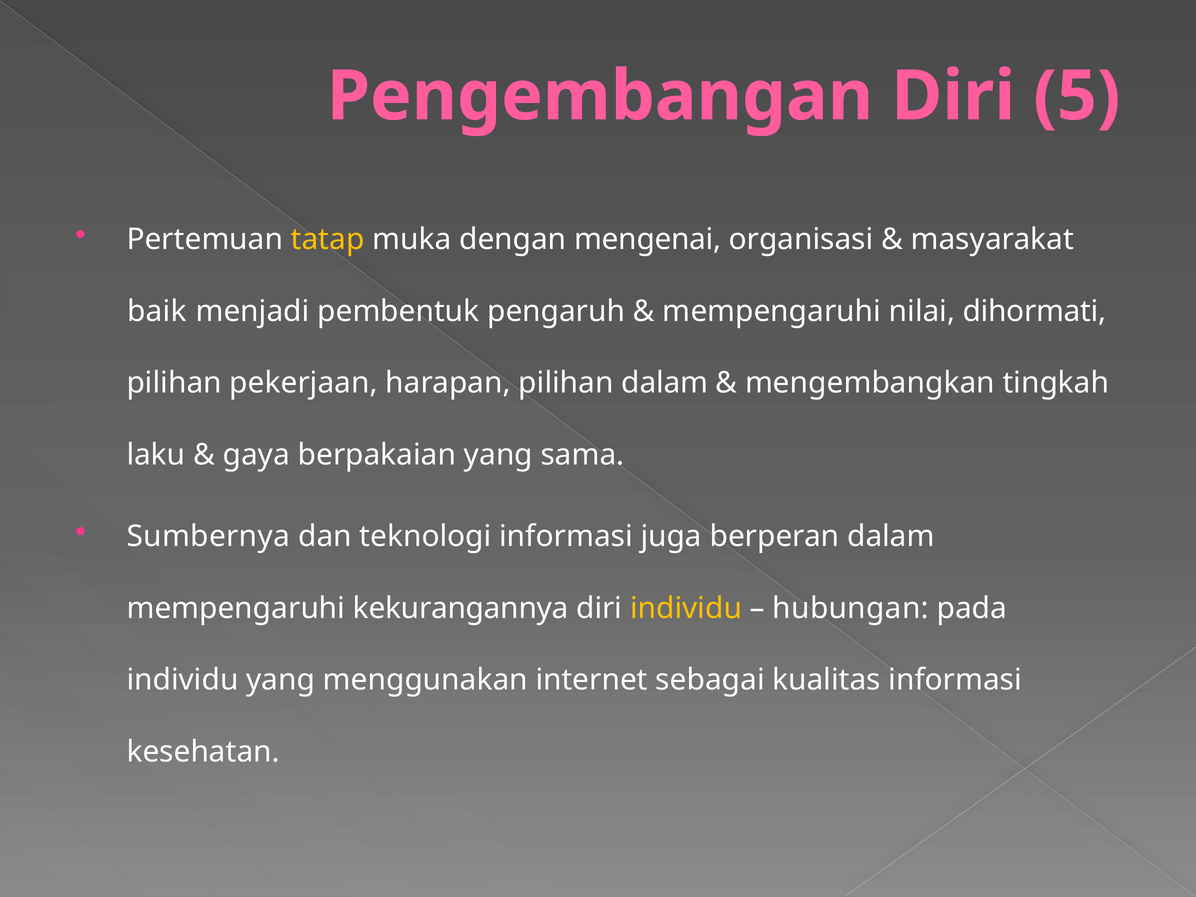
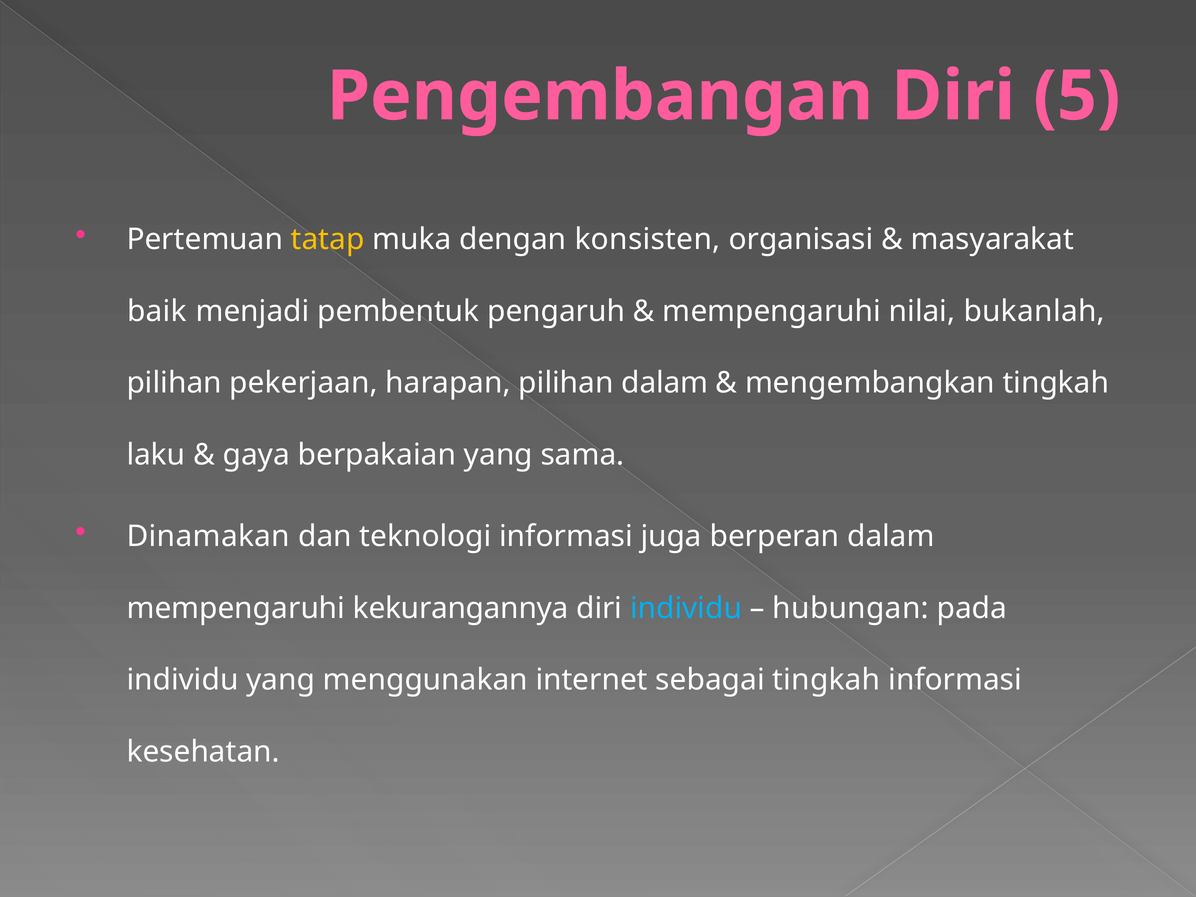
mengenai: mengenai -> konsisten
dihormati: dihormati -> bukanlah
Sumbernya: Sumbernya -> Dinamakan
individu at (686, 608) colour: yellow -> light blue
sebagai kualitas: kualitas -> tingkah
